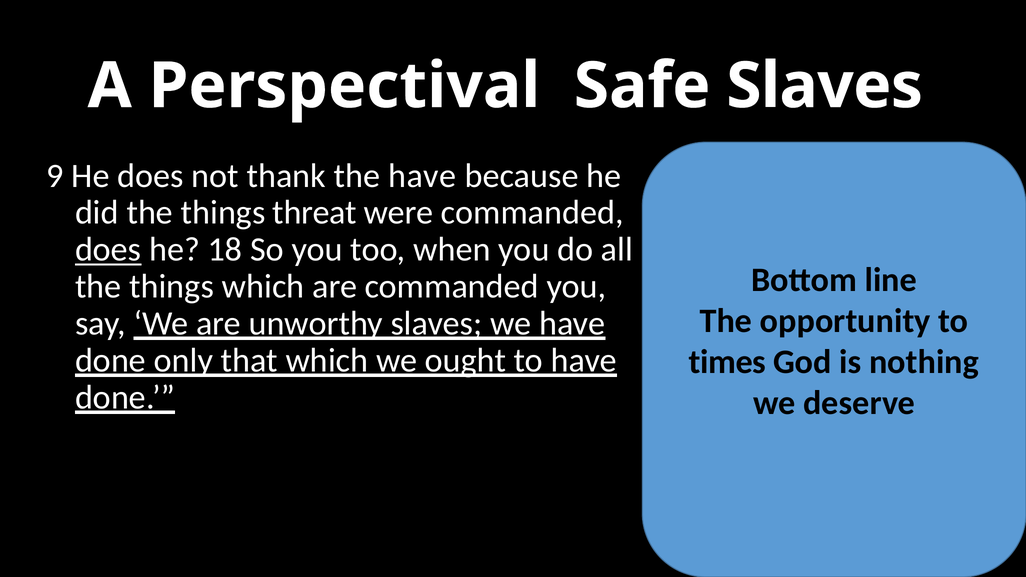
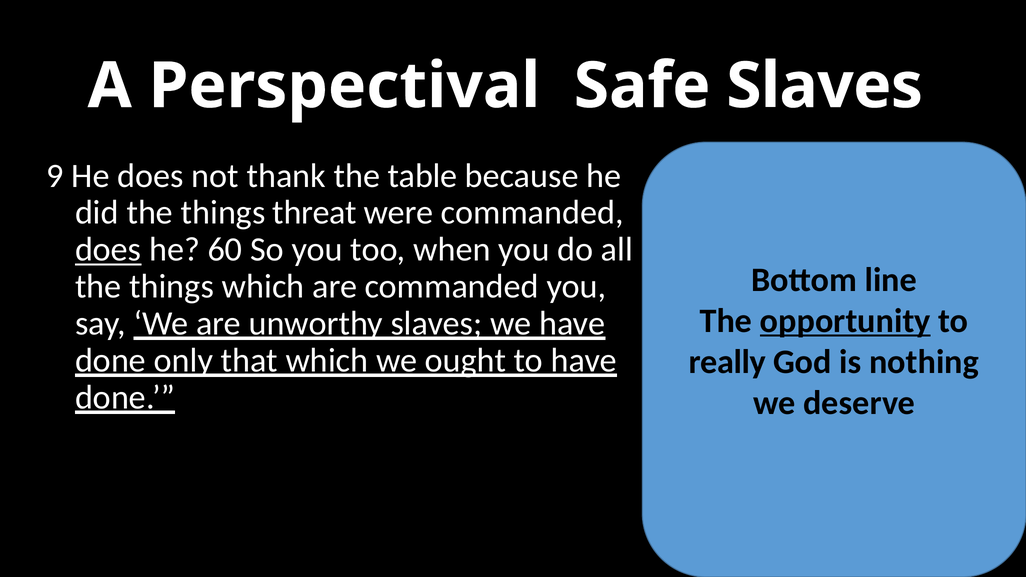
the have: have -> table
18: 18 -> 60
opportunity underline: none -> present
times: times -> really
